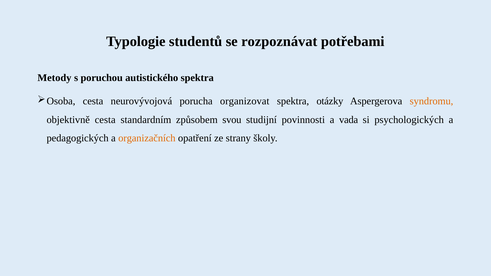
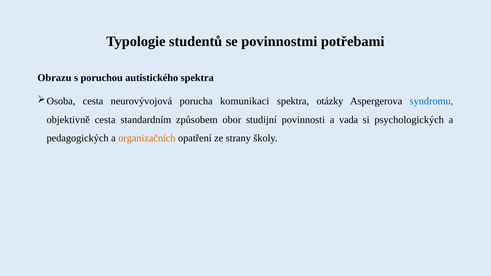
rozpoznávat: rozpoznávat -> povinnostmi
Metody: Metody -> Obrazu
organizovat: organizovat -> komunikaci
syndromu colour: orange -> blue
svou: svou -> obor
